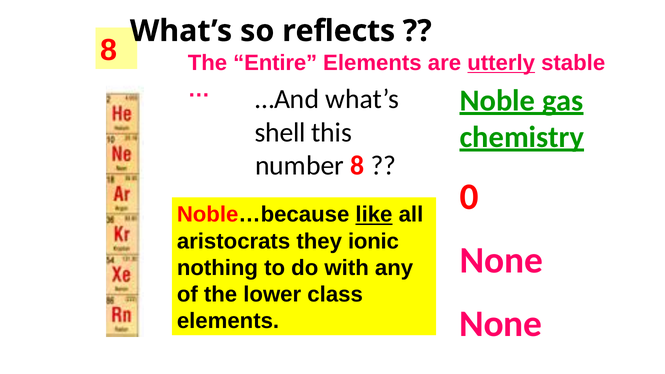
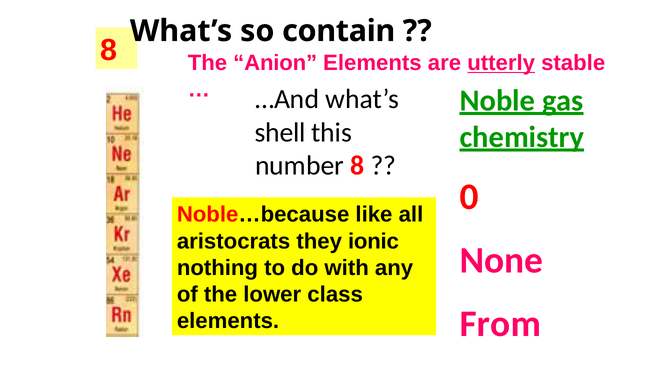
reflects: reflects -> contain
Entire: Entire -> Anion
like underline: present -> none
None at (501, 324): None -> From
